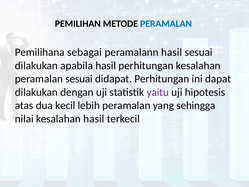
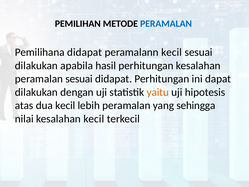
Pemilihana sebagai: sebagai -> didapat
peramalann hasil: hasil -> kecil
yaitu colour: purple -> orange
kesalahan hasil: hasil -> kecil
